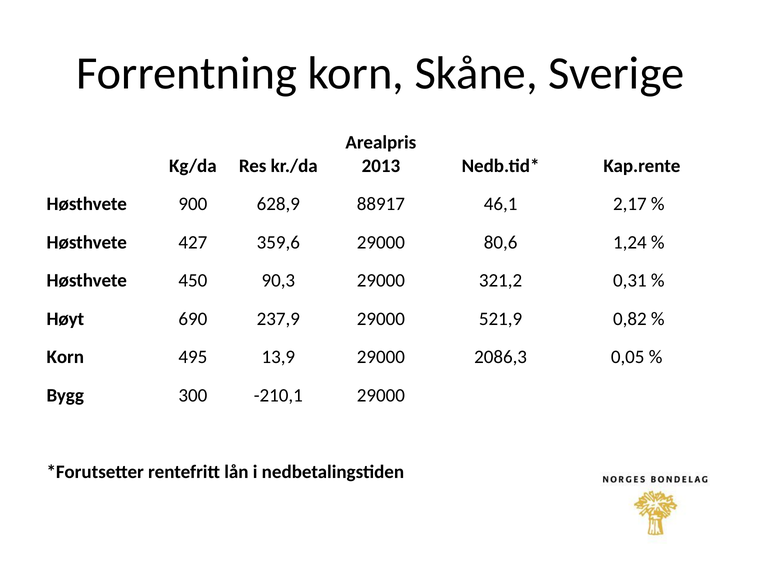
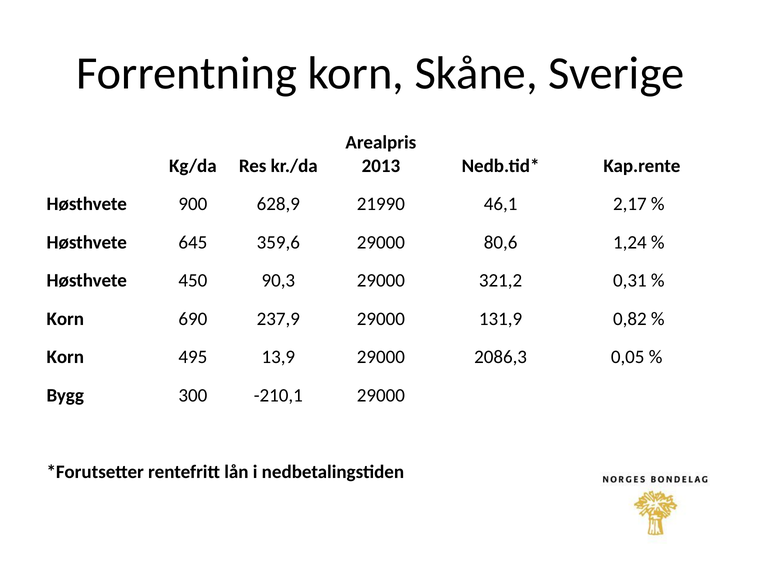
88917: 88917 -> 21990
427: 427 -> 645
Høyt at (65, 319): Høyt -> Korn
521,9: 521,9 -> 131,9
